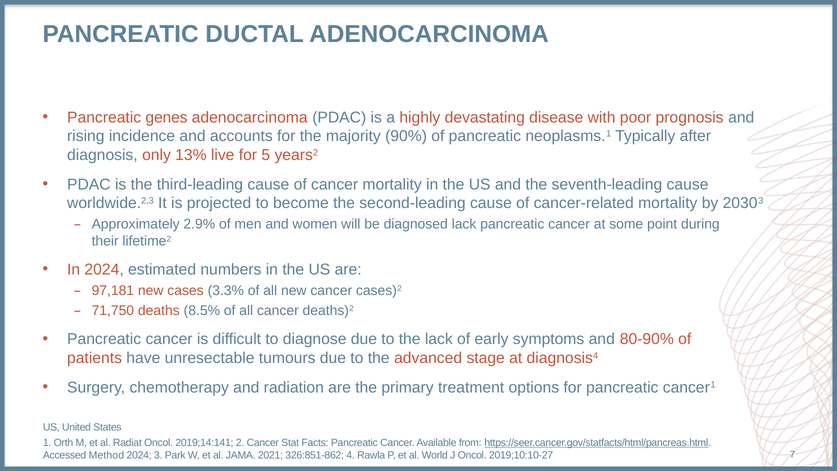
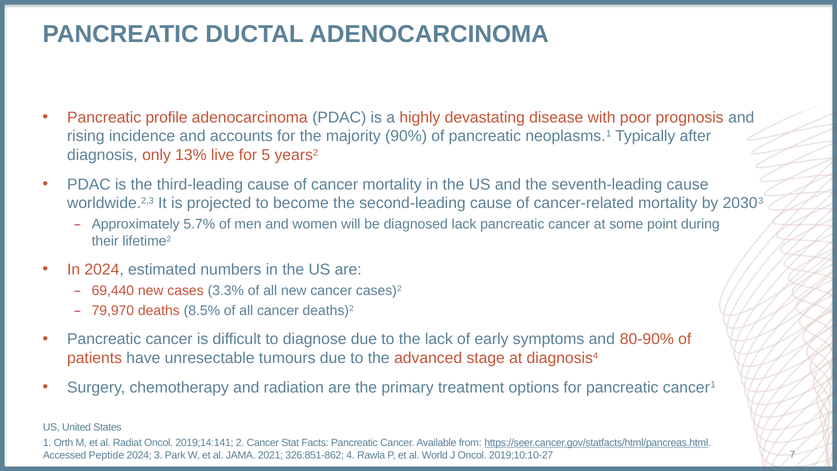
genes: genes -> profile
2.9%: 2.9% -> 5.7%
97,181: 97,181 -> 69,440
71,750: 71,750 -> 79,970
Method: Method -> Peptide
